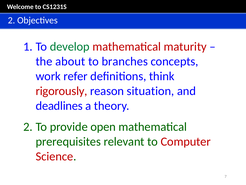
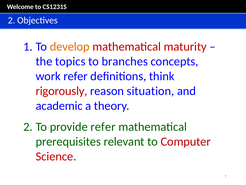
develop colour: green -> orange
about: about -> topics
deadlines: deadlines -> academic
provide open: open -> refer
